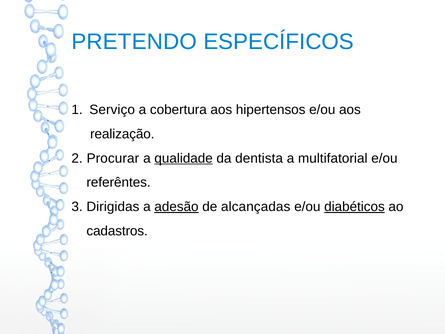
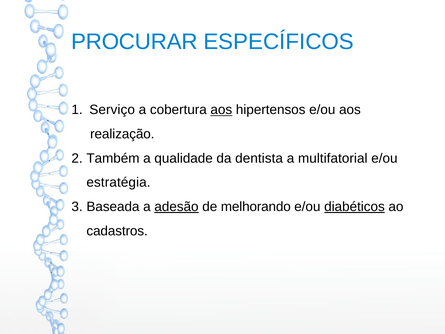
PRETENDO: PRETENDO -> PROCURAR
aos at (221, 110) underline: none -> present
Procurar: Procurar -> Também
qualidade underline: present -> none
referêntes: referêntes -> estratégia
Dirigidas: Dirigidas -> Baseada
alcançadas: alcançadas -> melhorando
